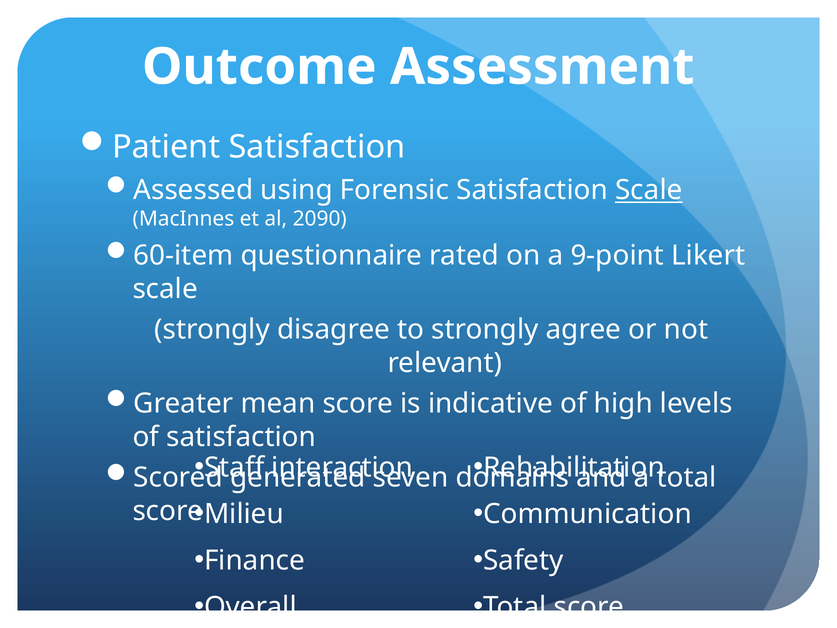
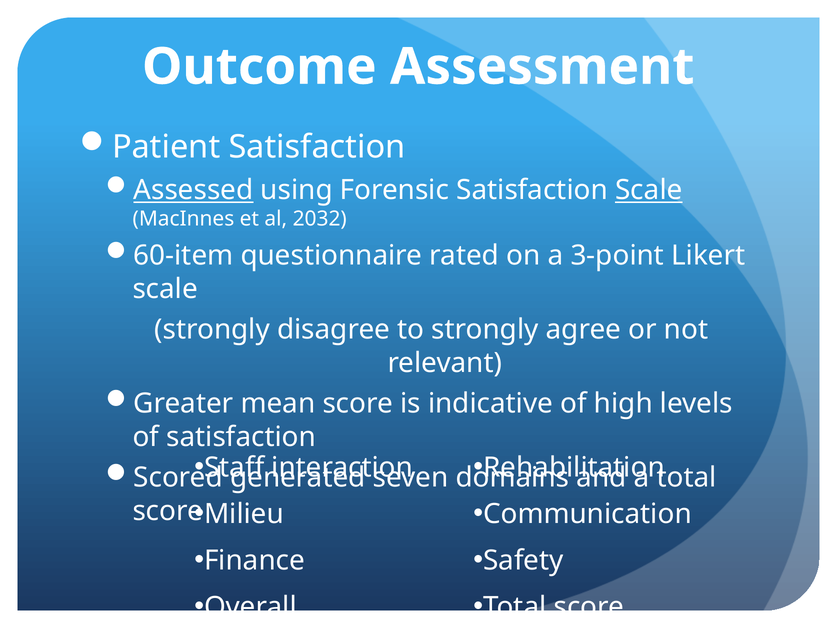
Assessed underline: none -> present
2090: 2090 -> 2032
9-point: 9-point -> 3-point
